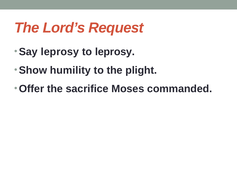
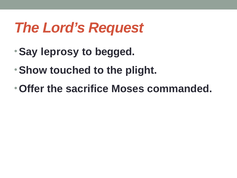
to leprosy: leprosy -> begged
humility: humility -> touched
